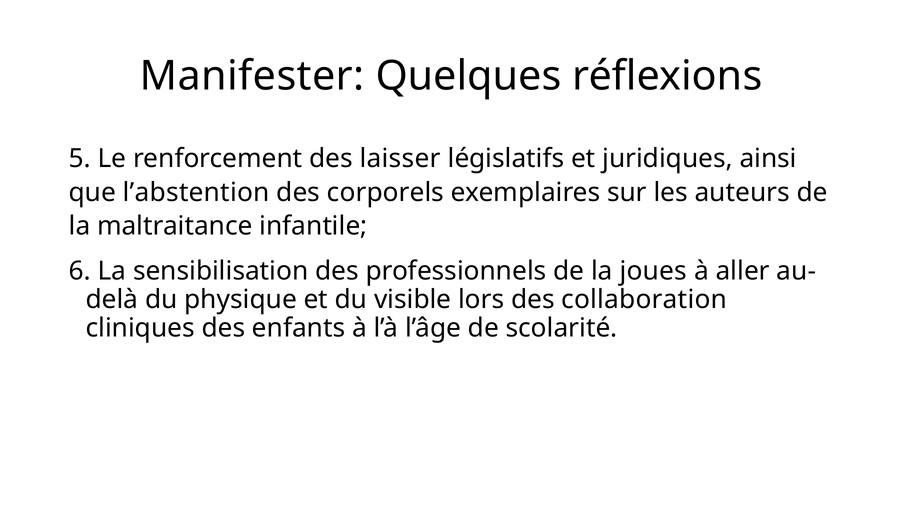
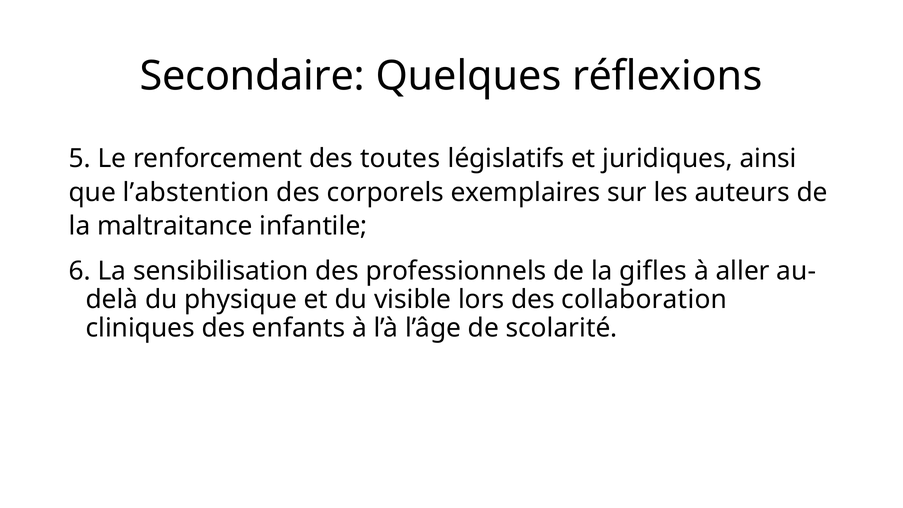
Manifester: Manifester -> Secondaire
laisser: laisser -> toutes
joues: joues -> gifles
